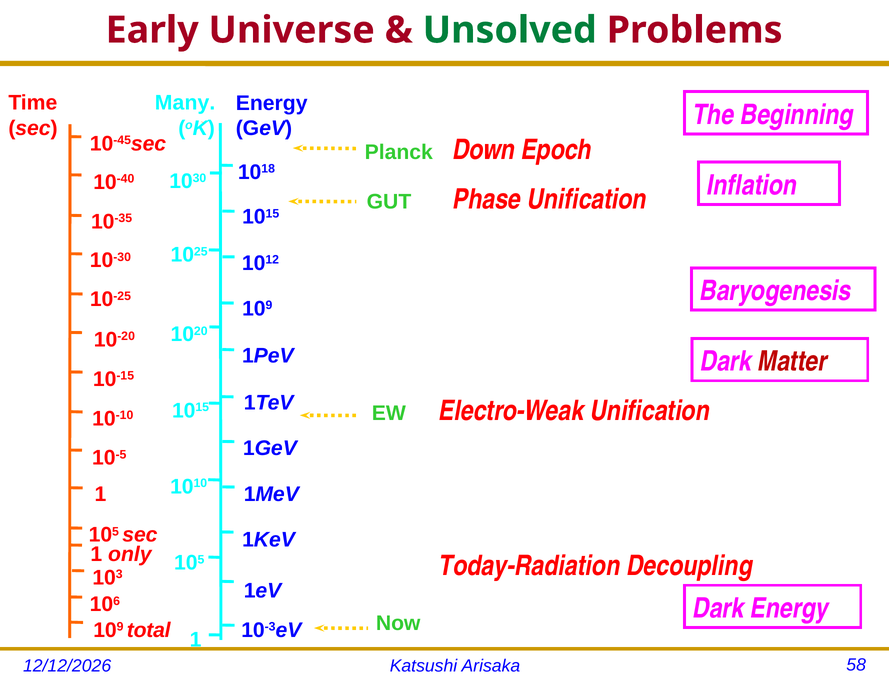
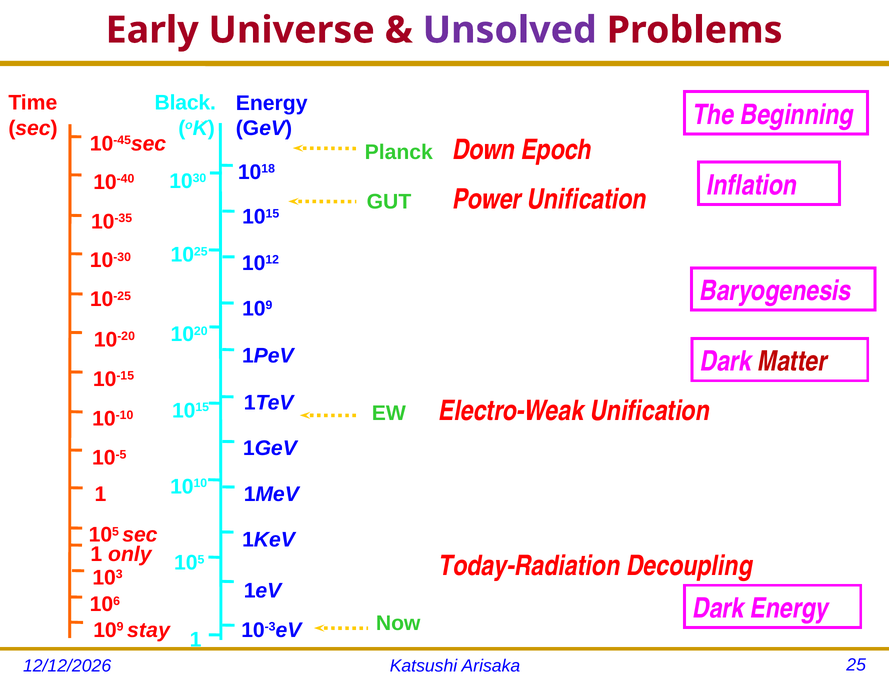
Unsolved colour: green -> purple
Many: Many -> Black
Phase: Phase -> Power
total: total -> stay
58: 58 -> 25
